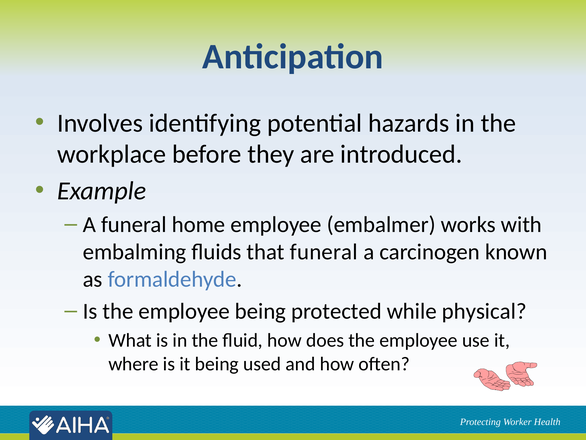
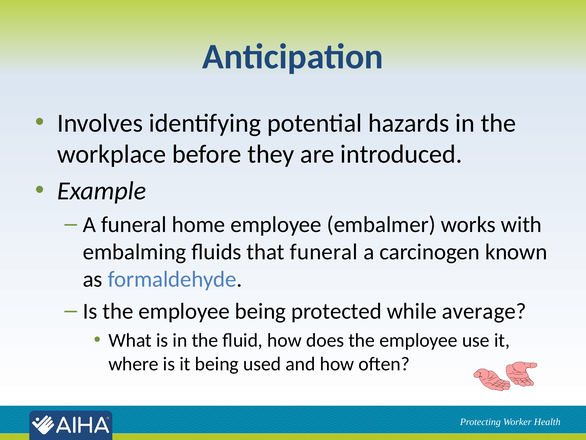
physical: physical -> average
